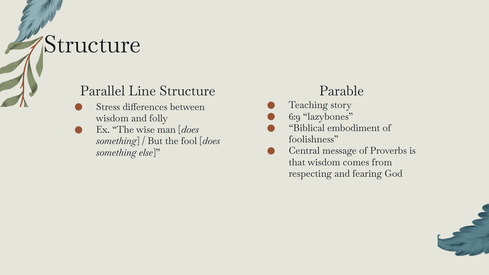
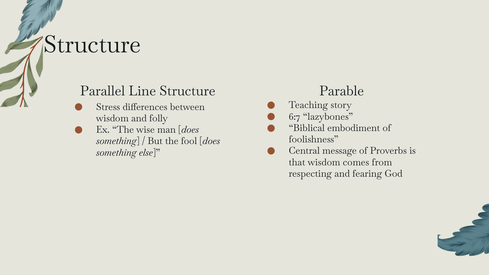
6:9: 6:9 -> 6:7
